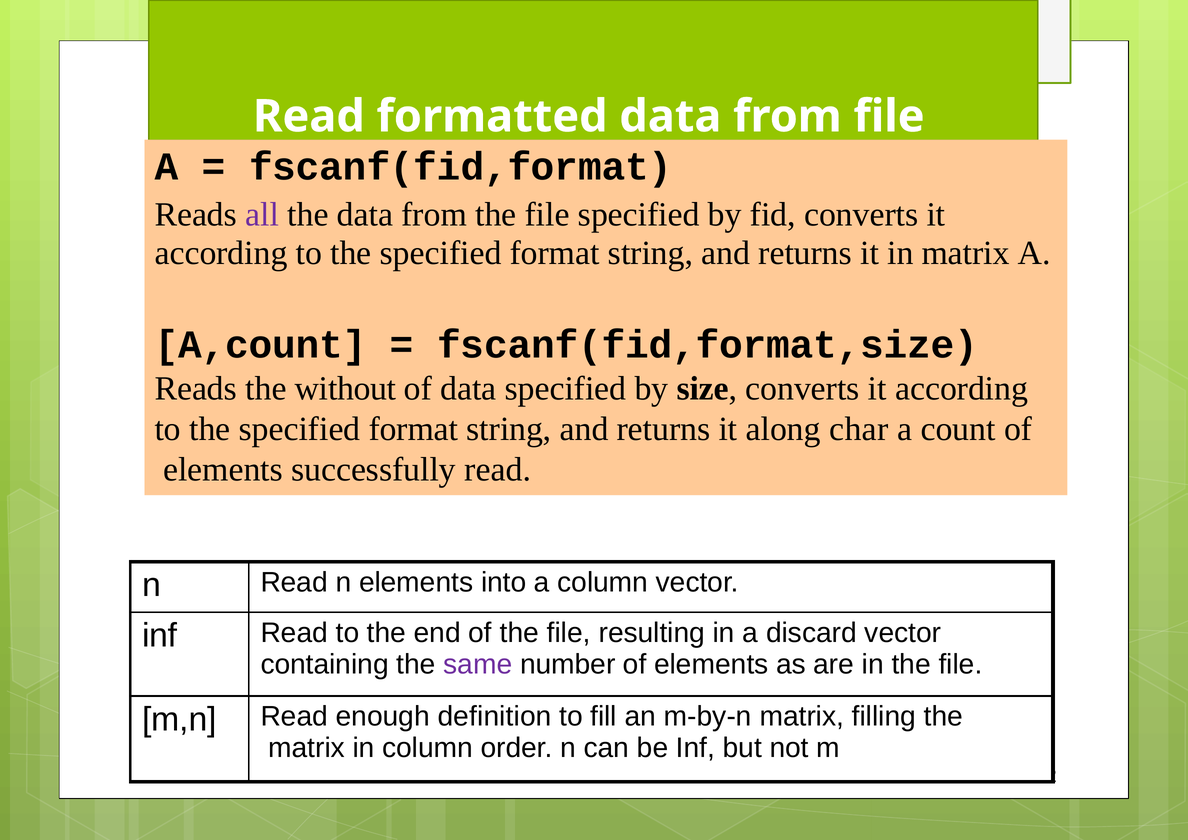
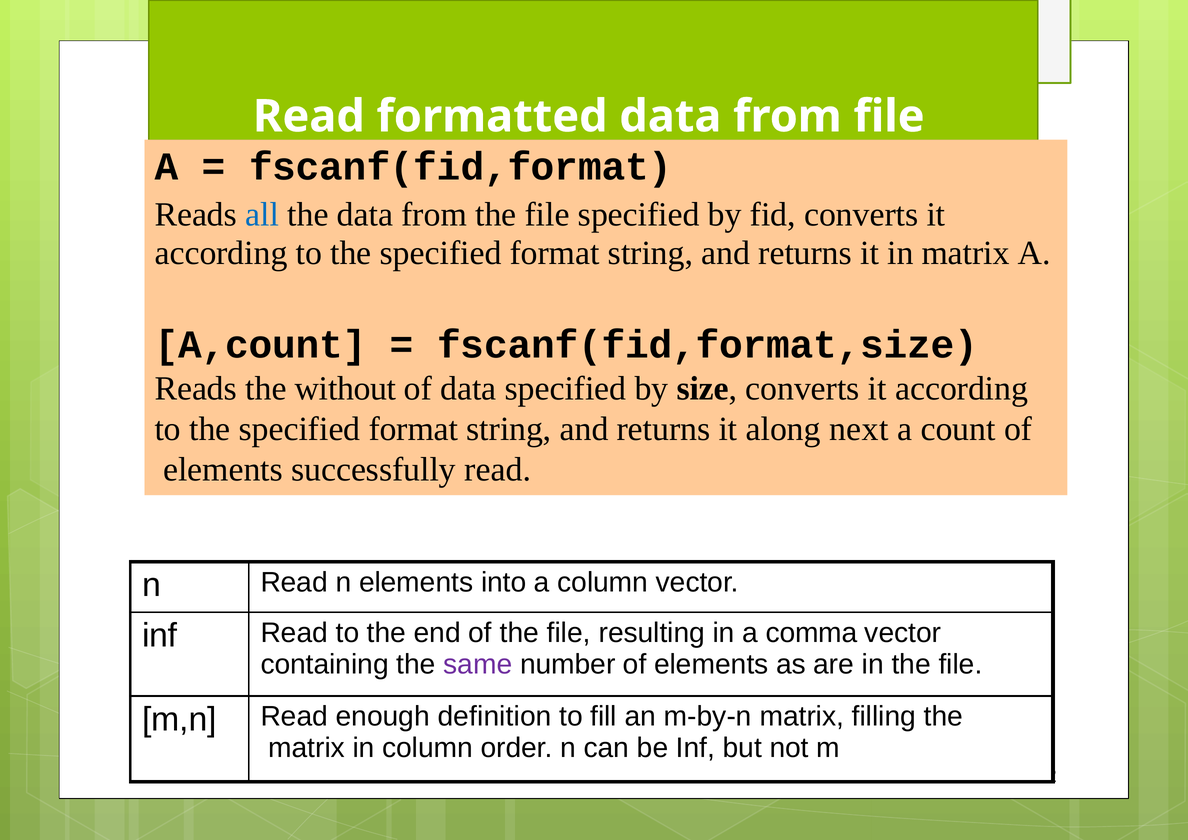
all colour: purple -> blue
char: char -> next
discard: discard -> comma
